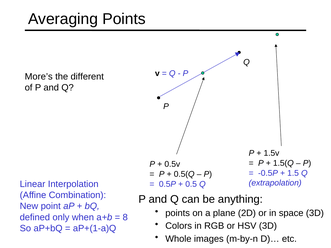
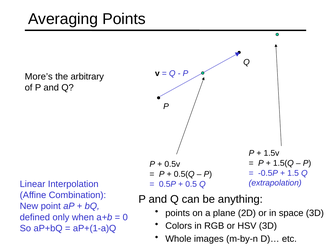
different: different -> arbitrary
8: 8 -> 0
